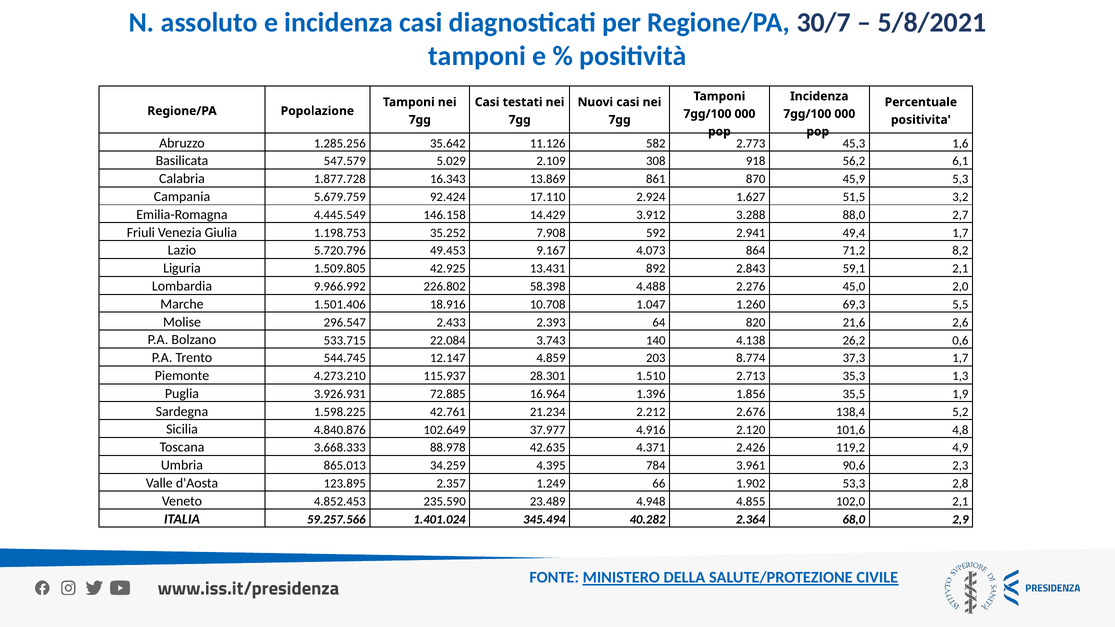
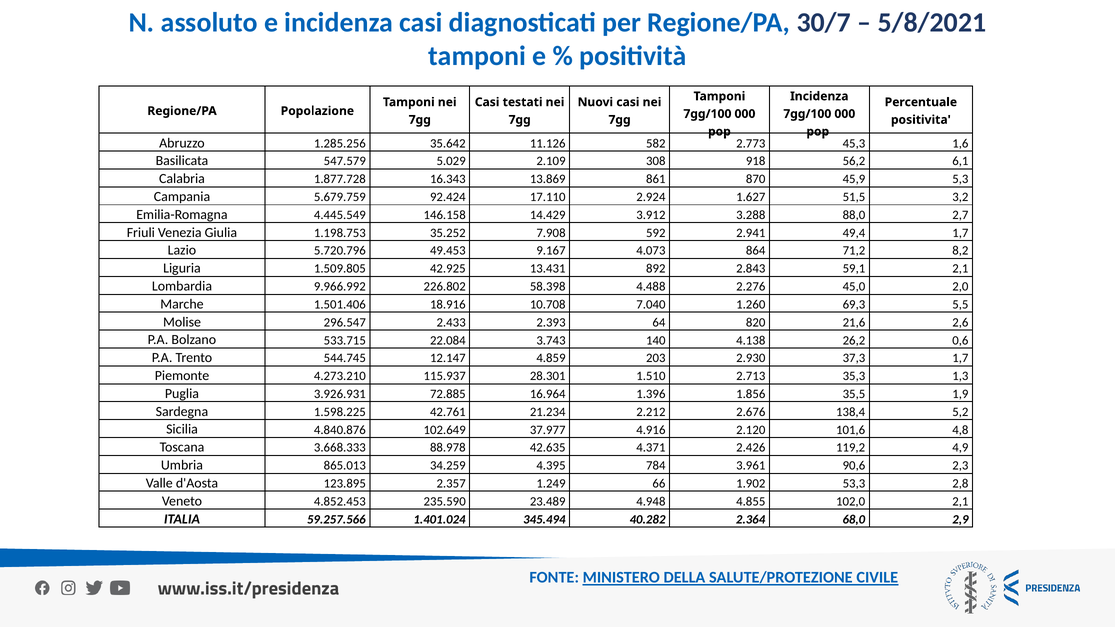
1.047: 1.047 -> 7.040
8.774: 8.774 -> 2.930
